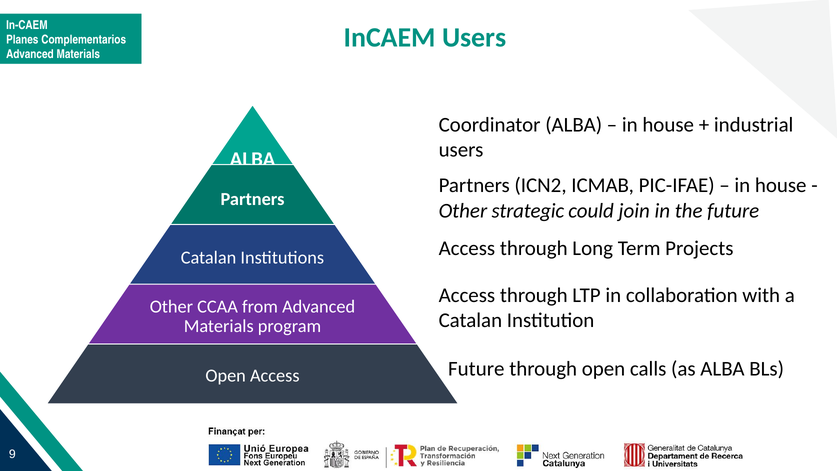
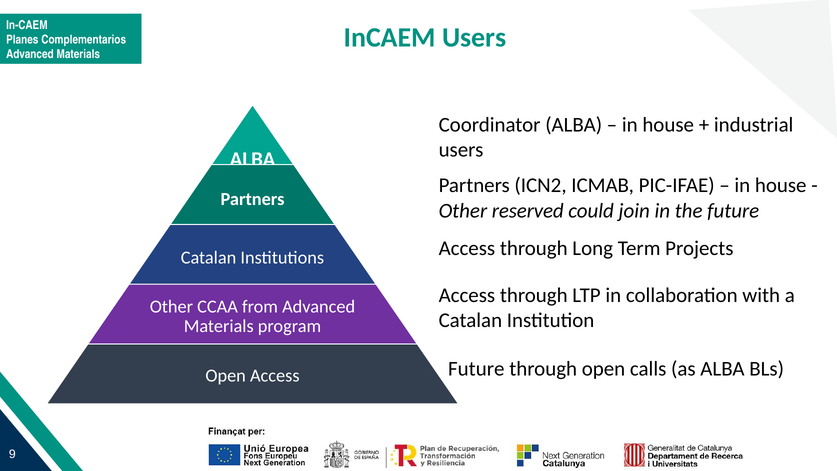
strategic: strategic -> reserved
